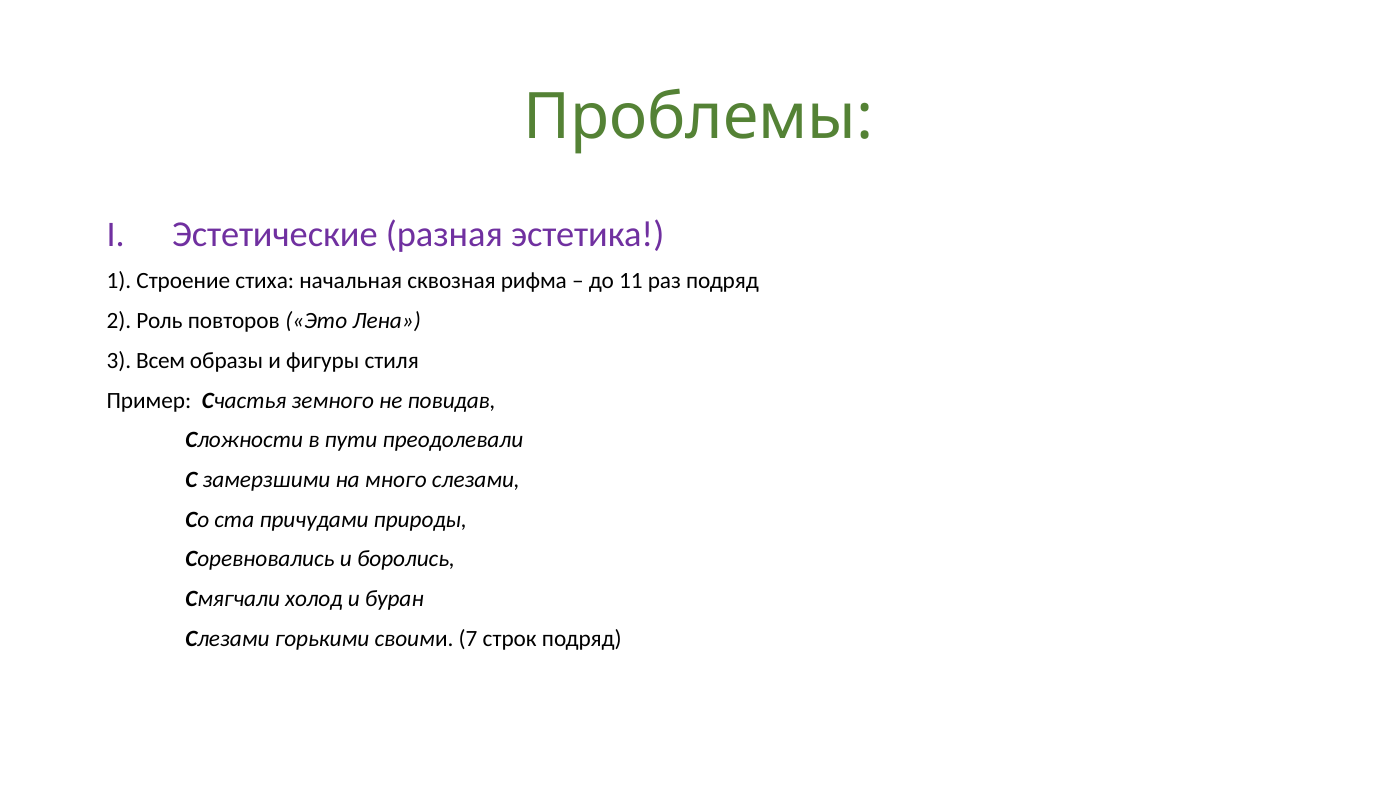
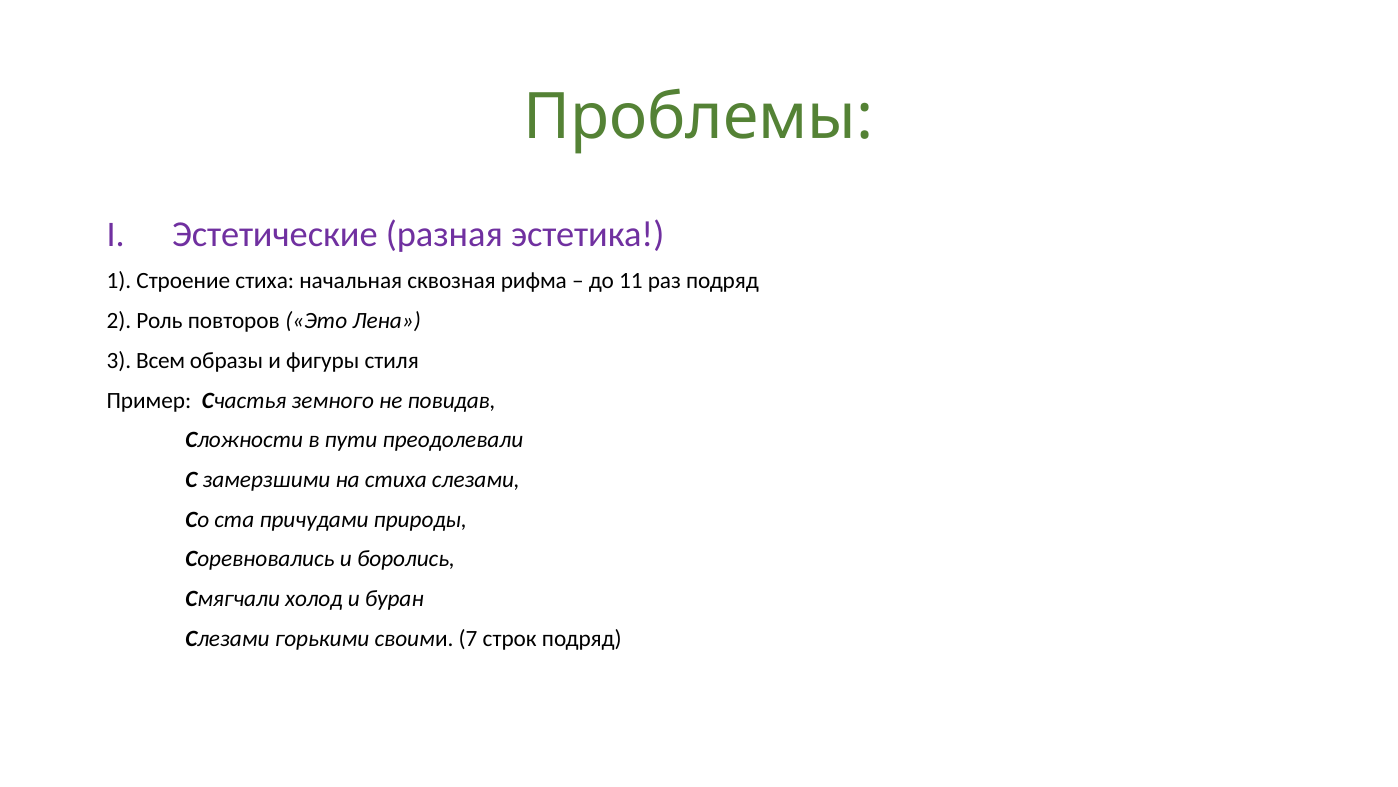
на много: много -> стиха
